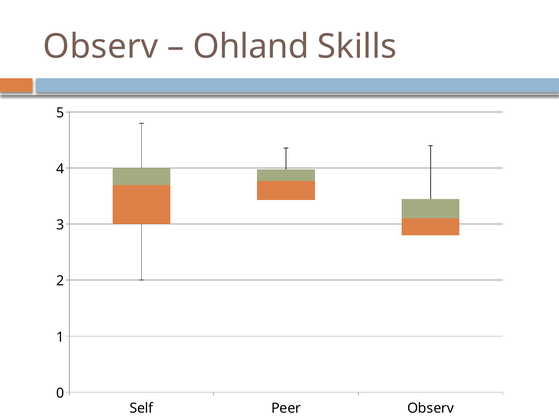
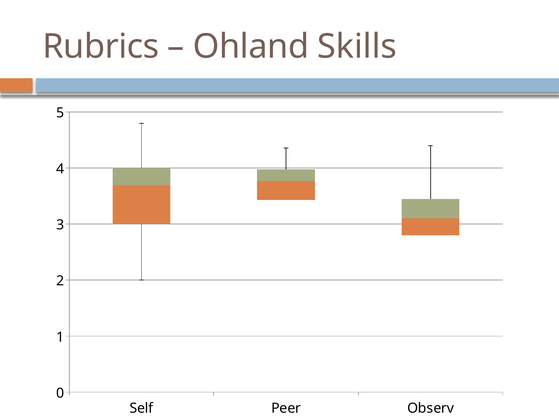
Observ at (101, 47): Observ -> Rubrics
